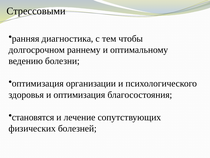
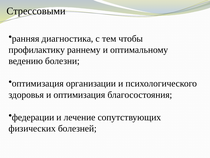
долгосрочном: долгосрочном -> профилактику
становятся: становятся -> федерации
